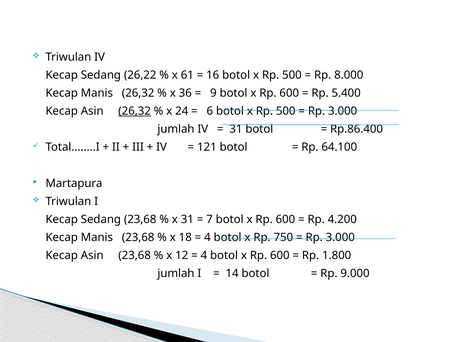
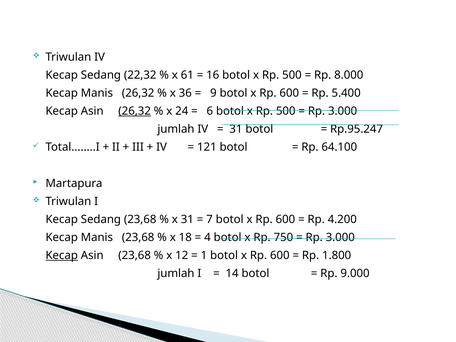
26,22: 26,22 -> 22,32
Rp.86.400: Rp.86.400 -> Rp.95.247
Kecap at (62, 255) underline: none -> present
4 at (204, 255): 4 -> 1
